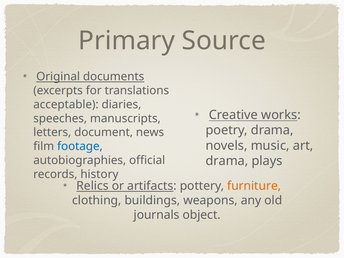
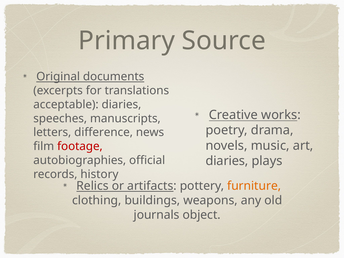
document: document -> difference
footage colour: blue -> red
drama at (227, 161): drama -> diaries
